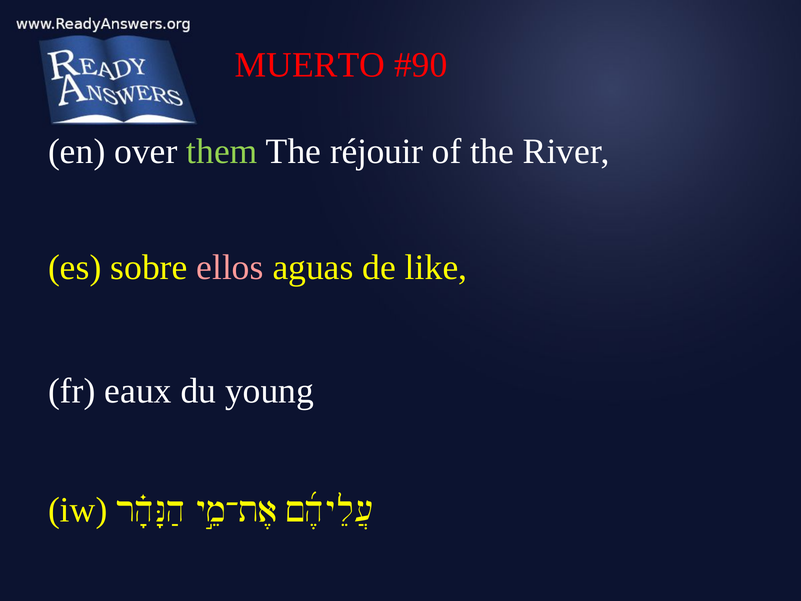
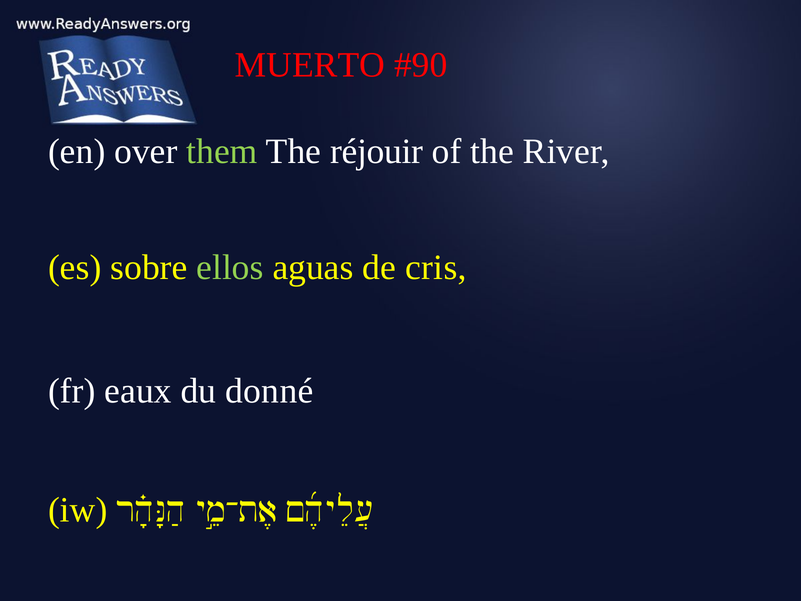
ellos colour: pink -> light green
like: like -> cris
young: young -> donné
